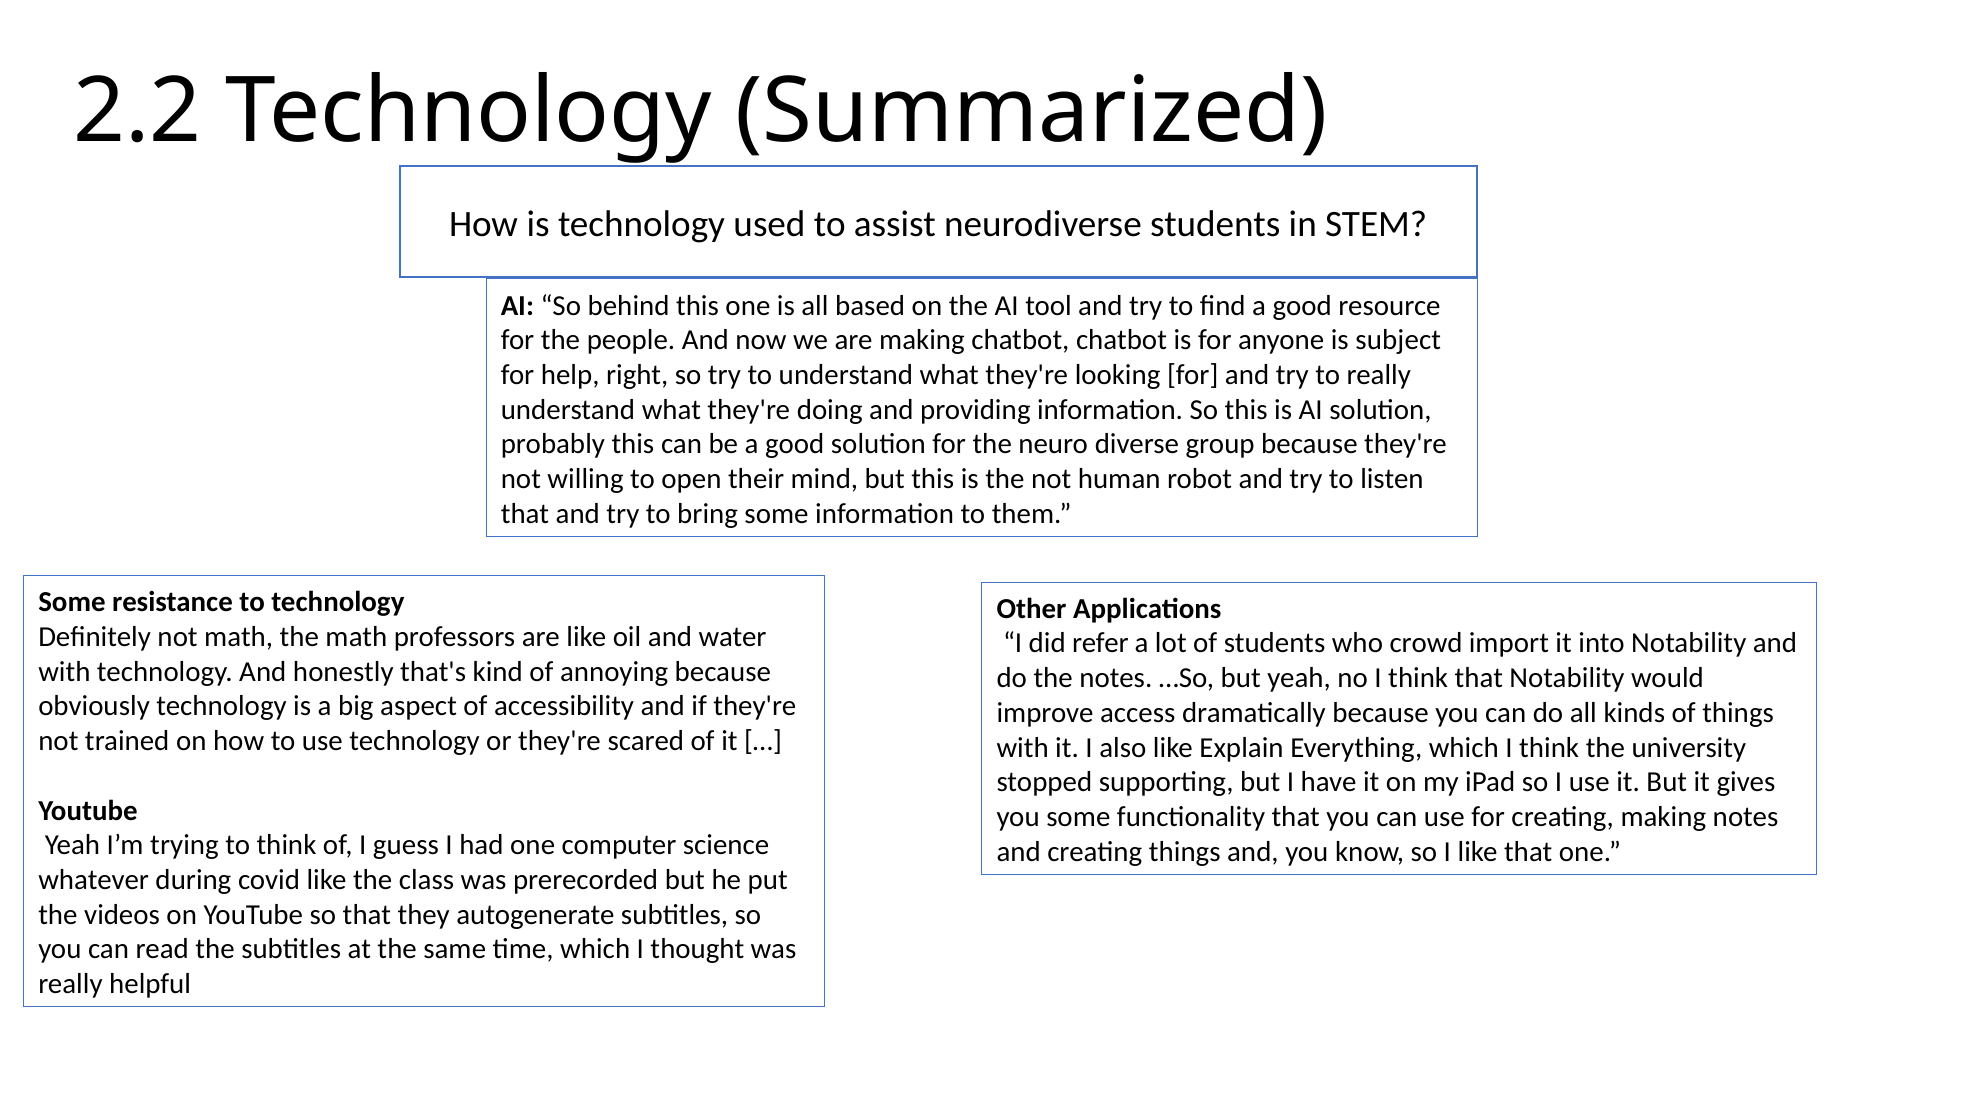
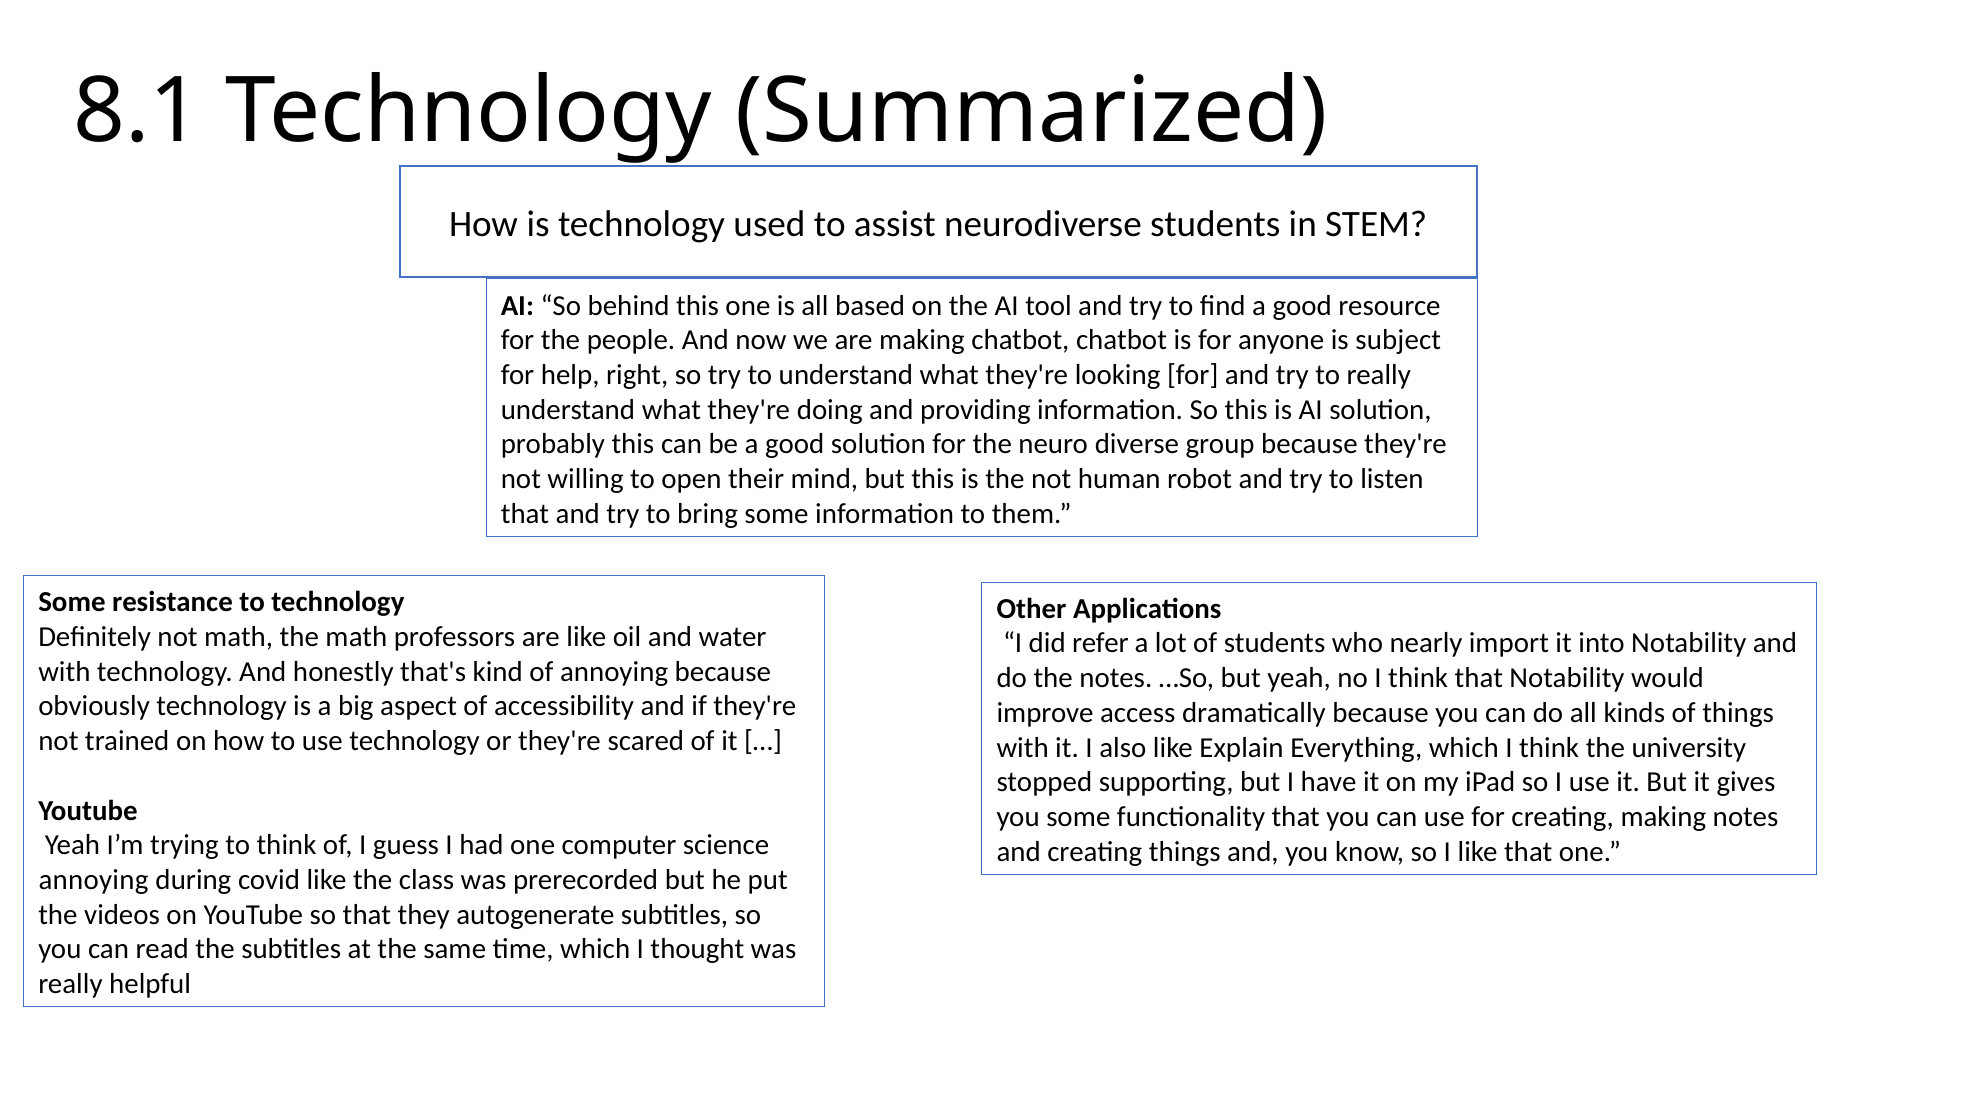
2.2: 2.2 -> 8.1
crowd: crowd -> nearly
whatever at (94, 880): whatever -> annoying
